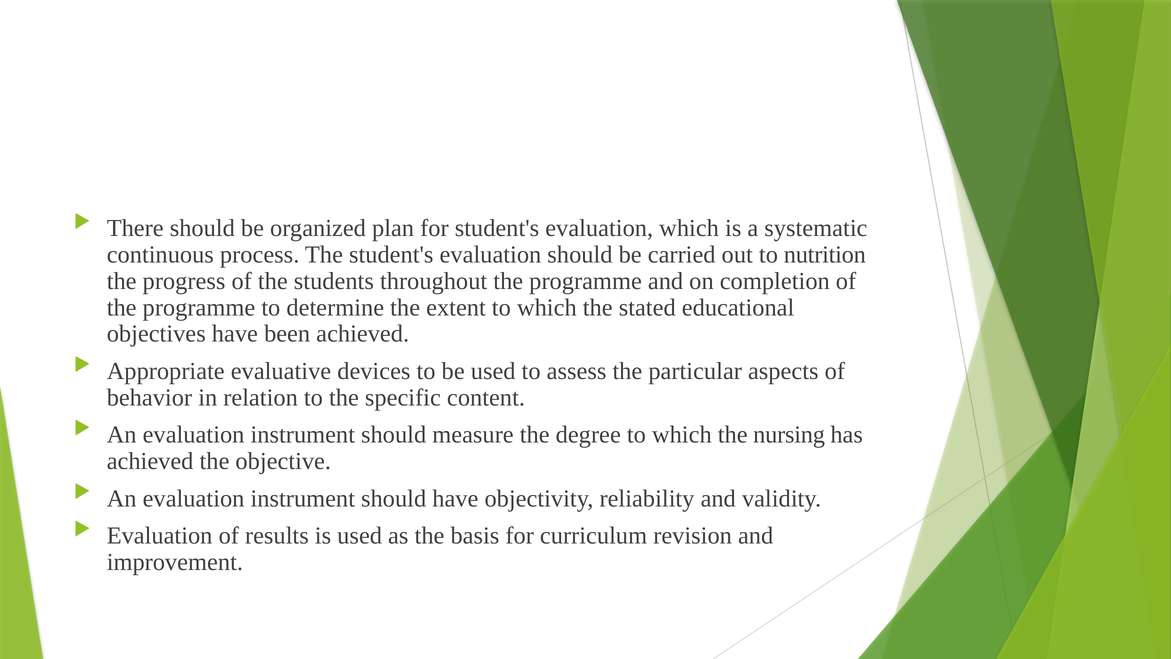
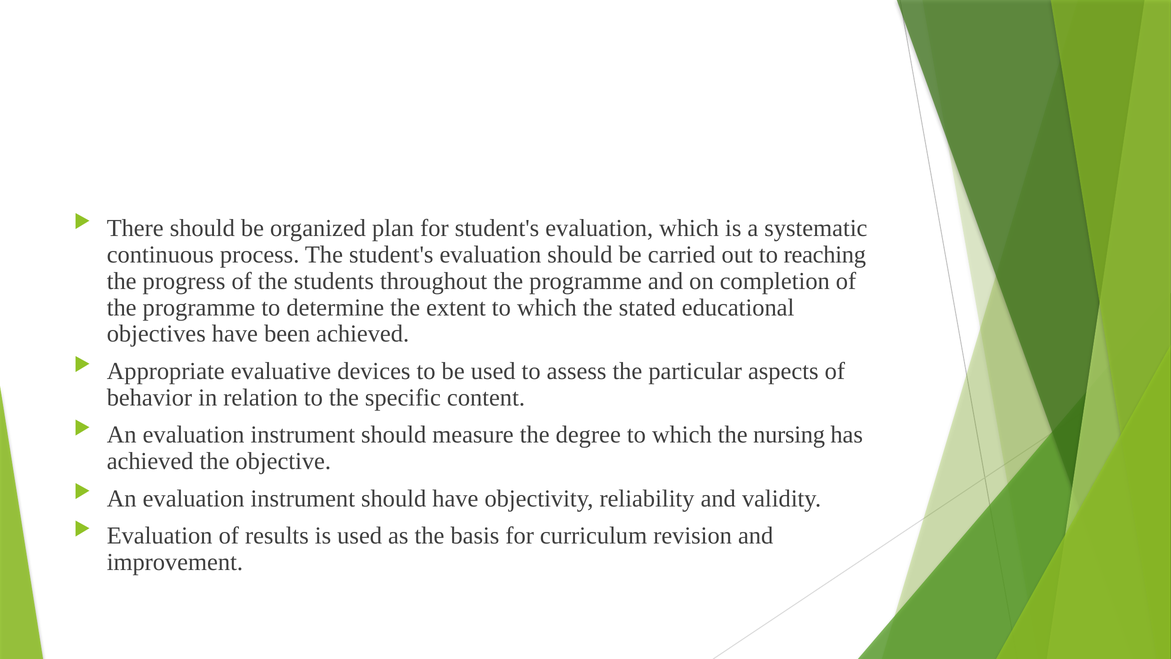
nutrition: nutrition -> reaching
